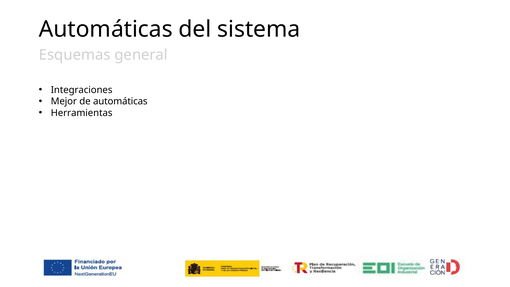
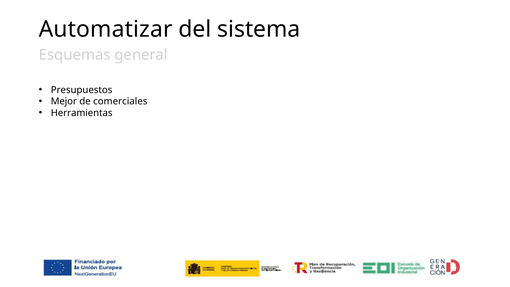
Automáticas at (106, 29): Automáticas -> Automatizar
Integraciones: Integraciones -> Presupuestos
de automáticas: automáticas -> comerciales
